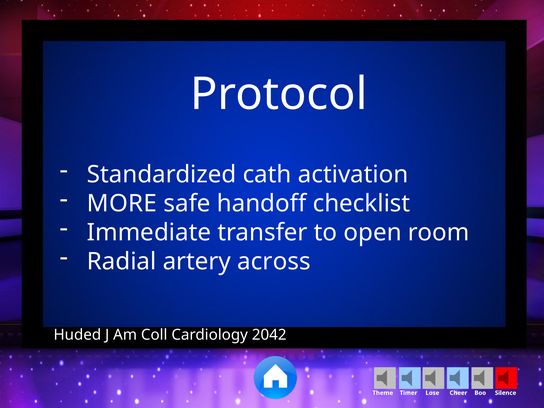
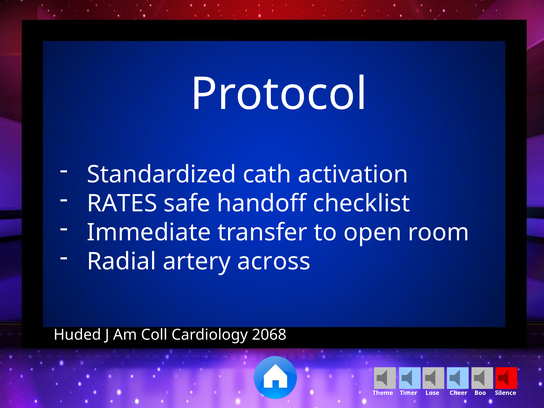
MORE: MORE -> RATES
2042: 2042 -> 2068
